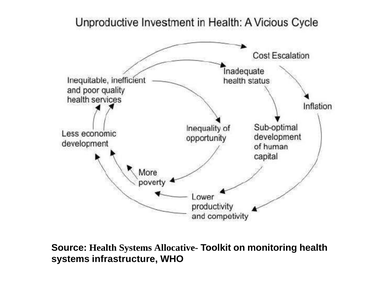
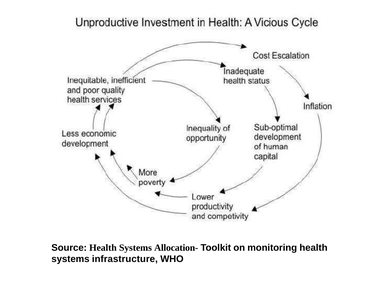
Allocative-: Allocative- -> Allocation-
